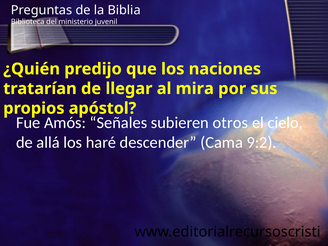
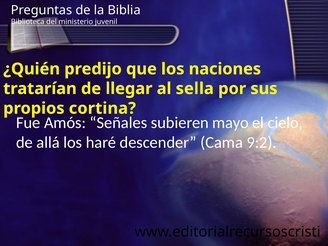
mira: mira -> sella
apóstol: apóstol -> cortina
otros: otros -> mayo
